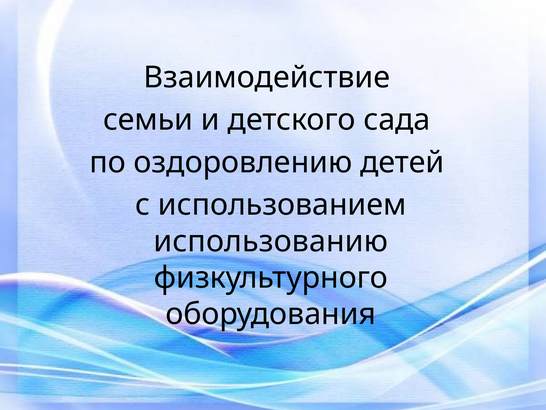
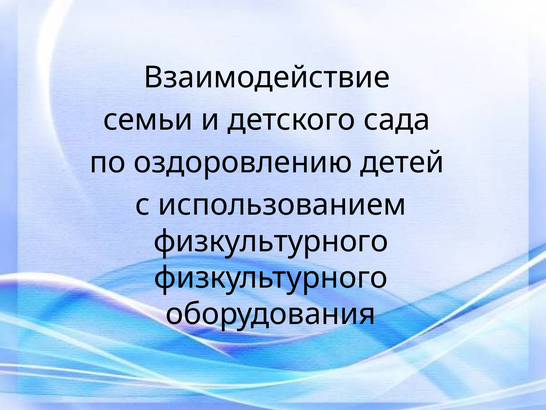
использованию at (271, 241): использованию -> физкультурного
